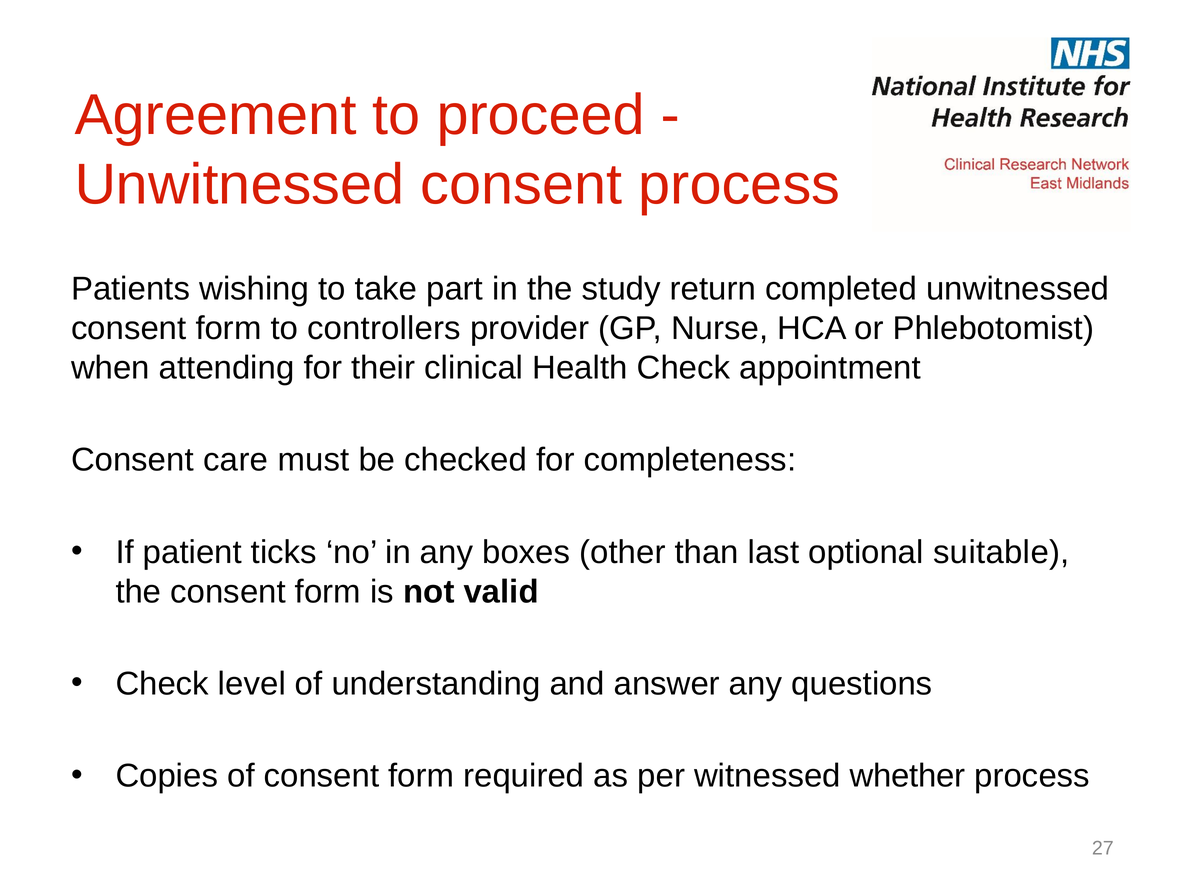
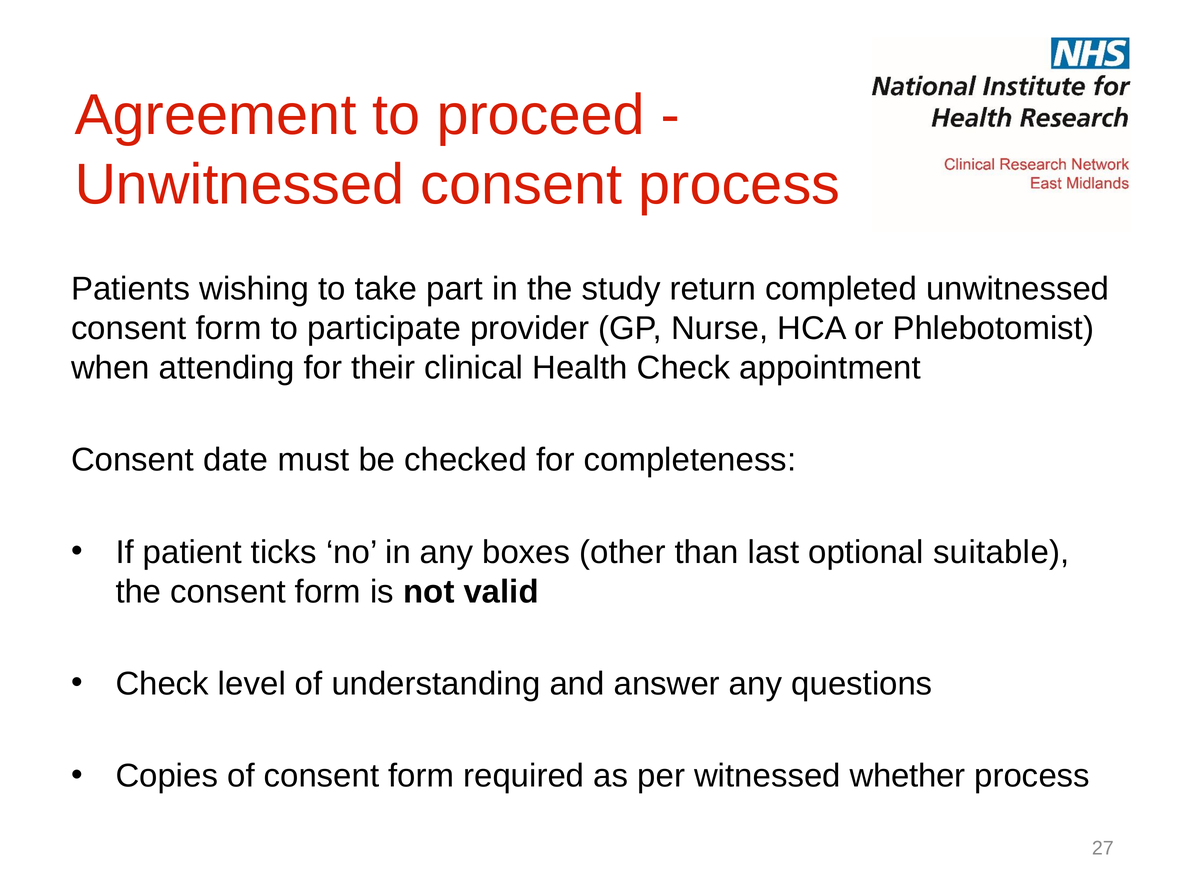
controllers: controllers -> participate
care: care -> date
